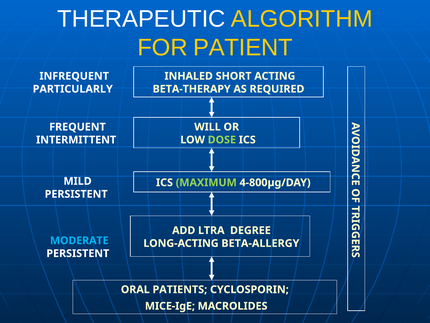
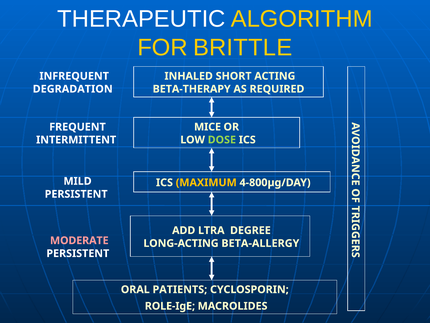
PATIENT: PATIENT -> BRITTLE
PARTICULARLY: PARTICULARLY -> DEGRADATION
WILL: WILL -> MICE
MAXIMUM colour: light green -> yellow
MODERATE colour: light blue -> pink
MICE-IgE: MICE-IgE -> ROLE-IgE
